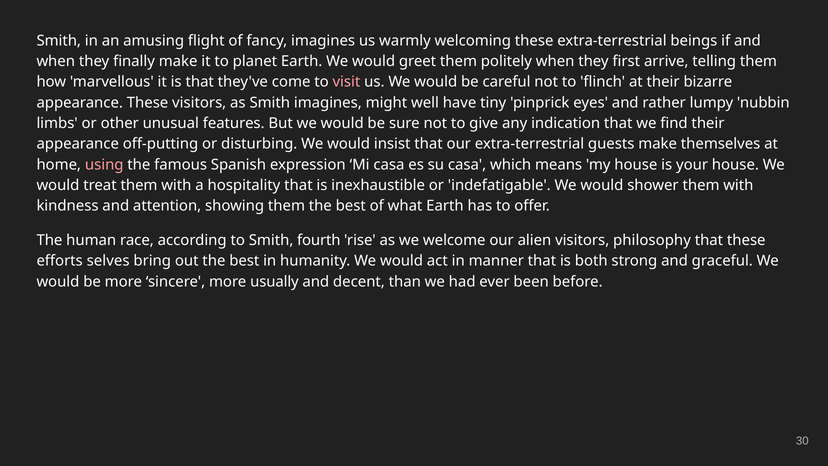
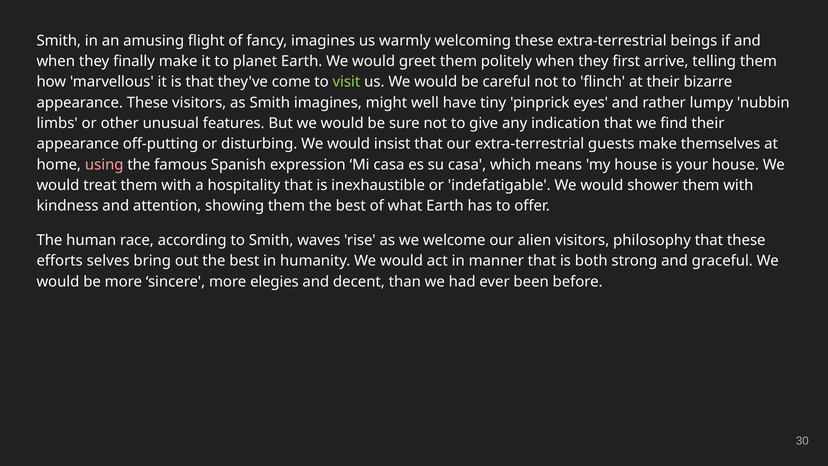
visit colour: pink -> light green
fourth: fourth -> waves
usually: usually -> elegies
